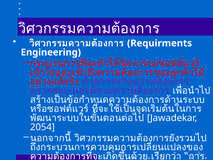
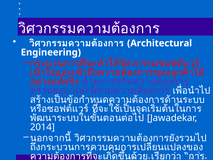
Requirments: Requirments -> Architectural
2054: 2054 -> 2014
